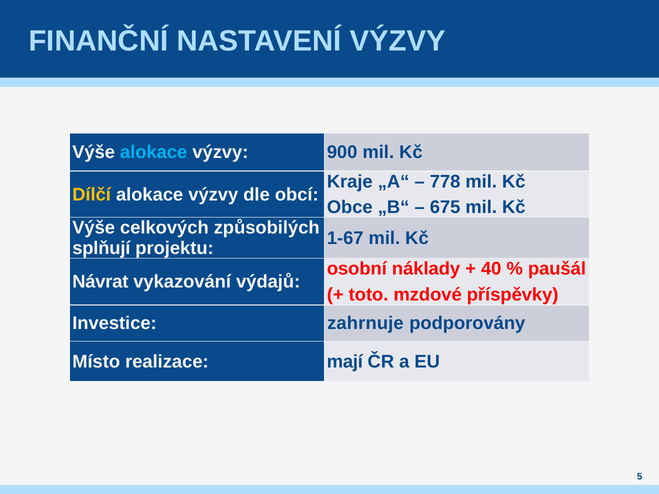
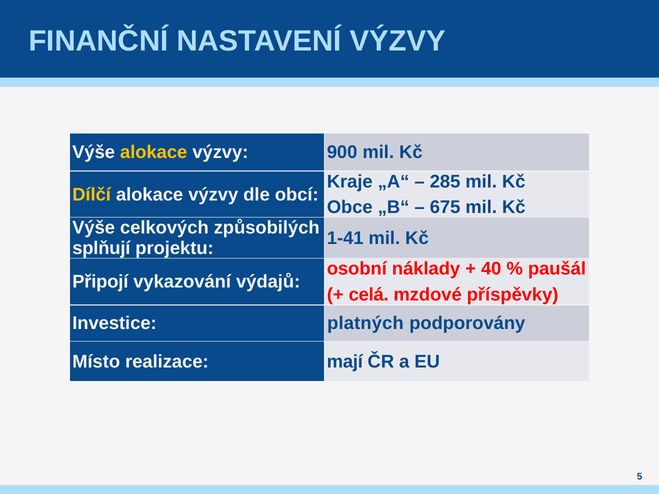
alokace at (154, 152) colour: light blue -> yellow
778: 778 -> 285
1-67: 1-67 -> 1-41
Návrat: Návrat -> Připojí
toto: toto -> celá
zahrnuje: zahrnuje -> platných
